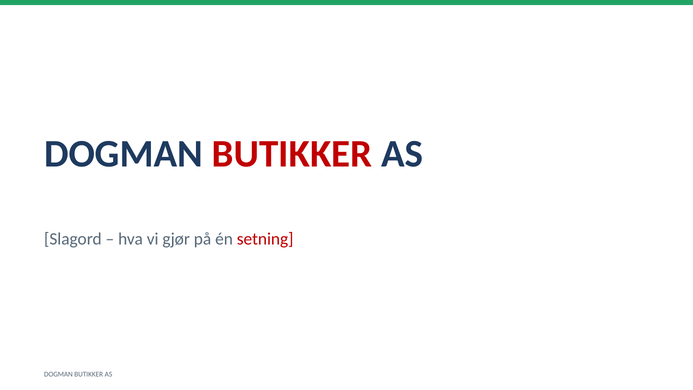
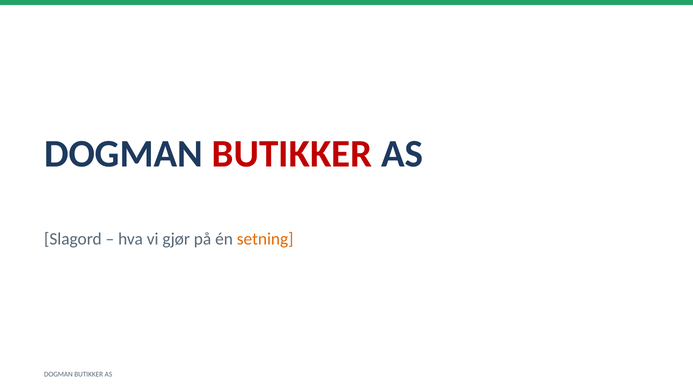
setning colour: red -> orange
